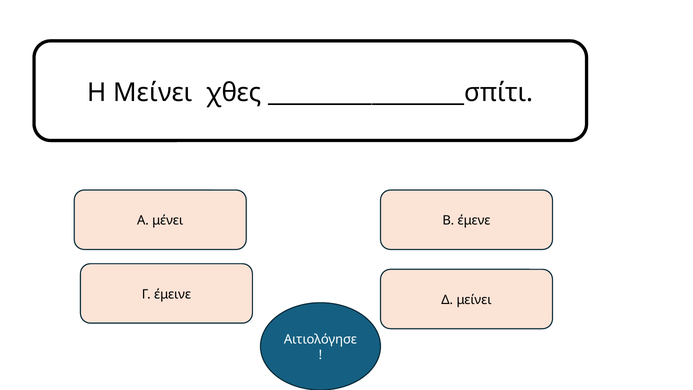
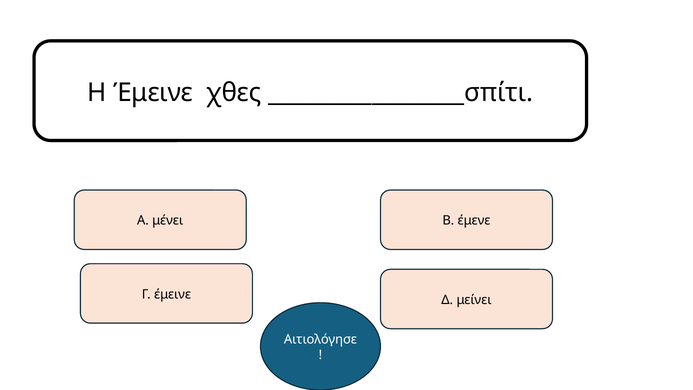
Η Μείνει: Μείνει -> Έμεινε
